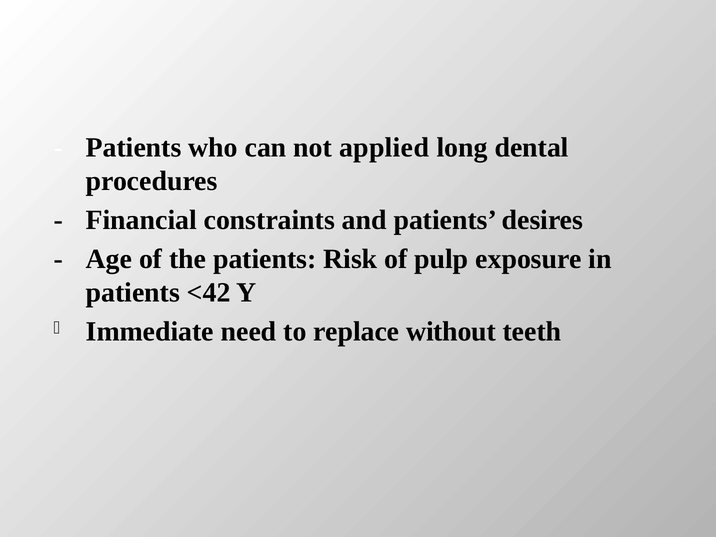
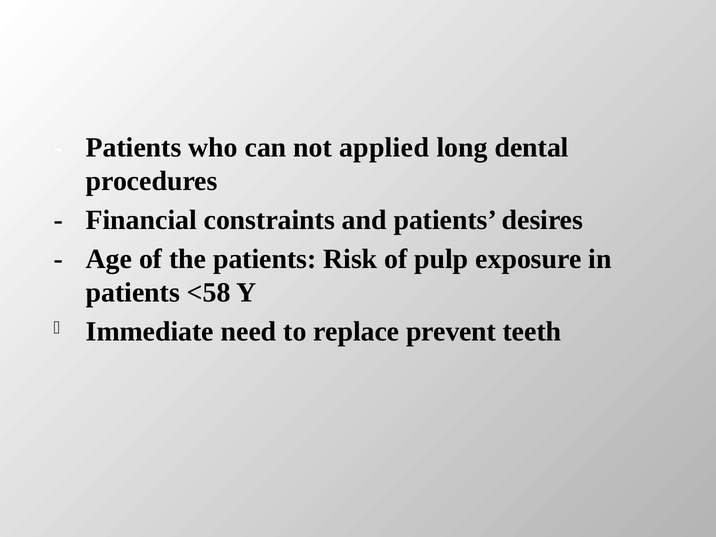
<42: <42 -> <58
without: without -> prevent
